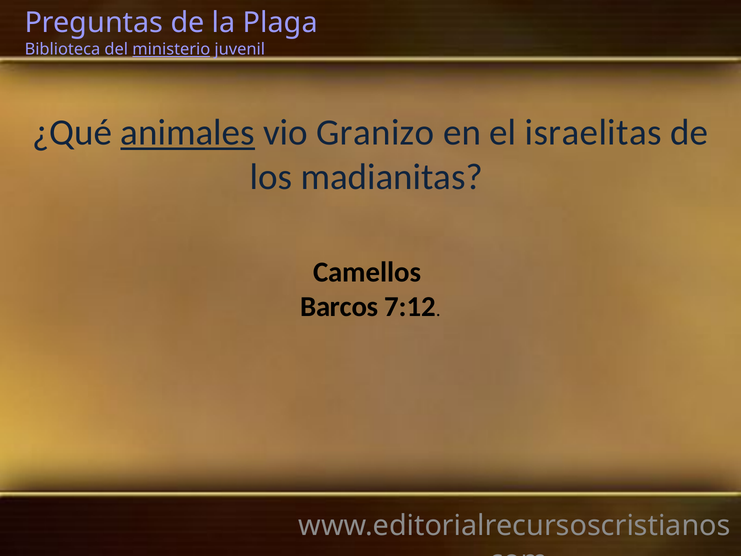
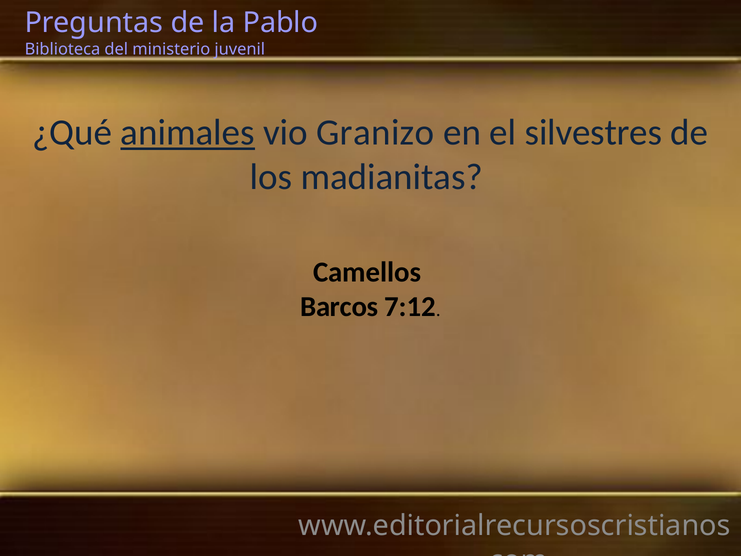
Plaga: Plaga -> Pablo
ministerio underline: present -> none
israelitas: israelitas -> silvestres
